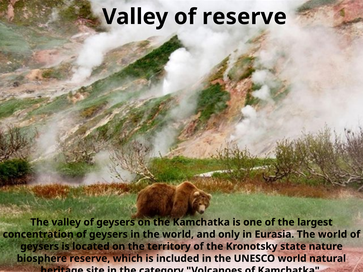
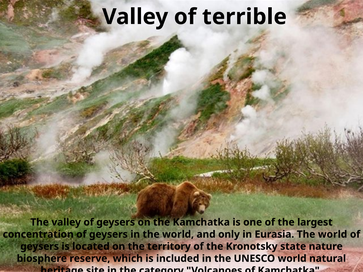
of reserve: reserve -> terrible
